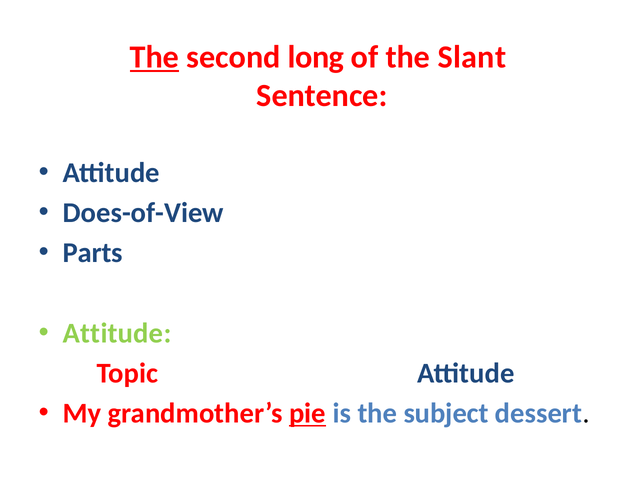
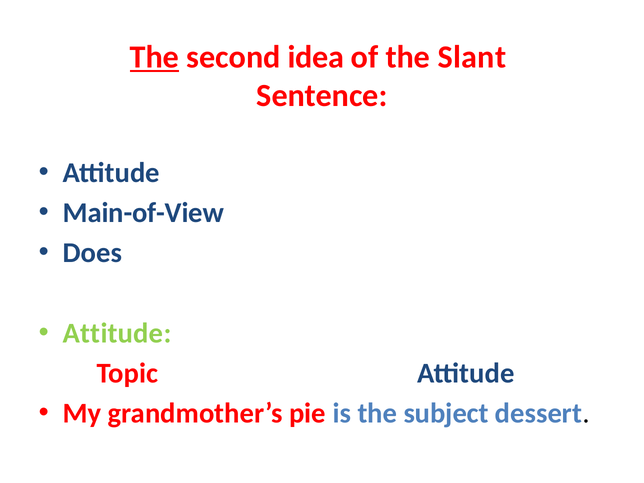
long: long -> idea
Does-of-View: Does-of-View -> Main-of-View
Parts: Parts -> Does
pie underline: present -> none
